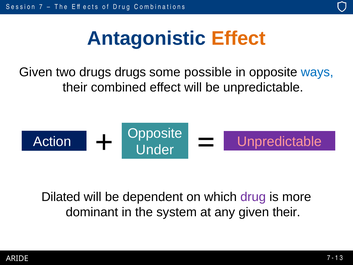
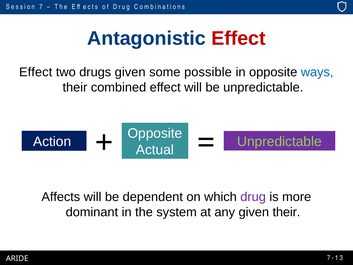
Effect at (238, 38) colour: orange -> red
Given at (36, 72): Given -> Effect
drugs drugs: drugs -> given
Unpredictable at (279, 142) colour: pink -> light green
Under: Under -> Actual
Dilated: Dilated -> Affects
